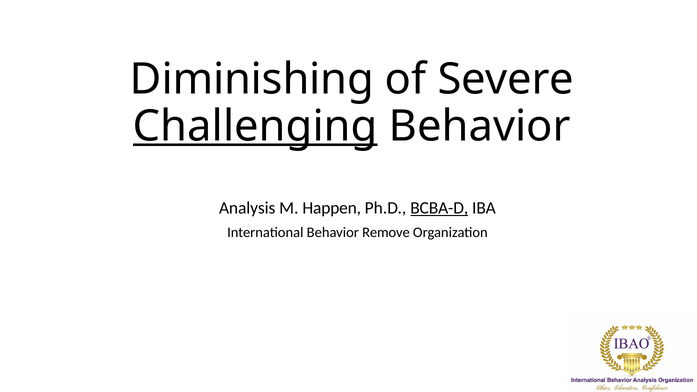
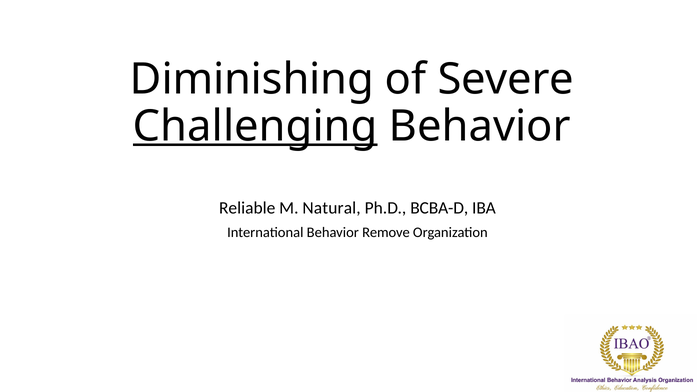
Analysis: Analysis -> Reliable
Happen: Happen -> Natural
BCBA-D underline: present -> none
